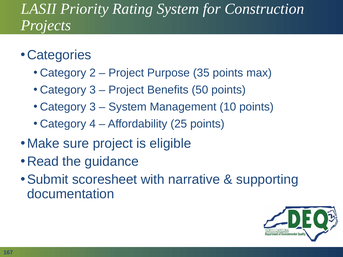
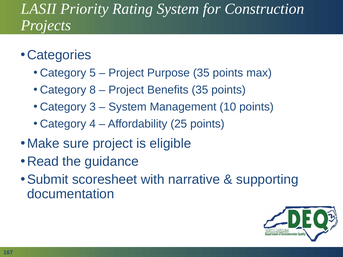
2: 2 -> 5
3 at (93, 90): 3 -> 8
Benefits 50: 50 -> 35
